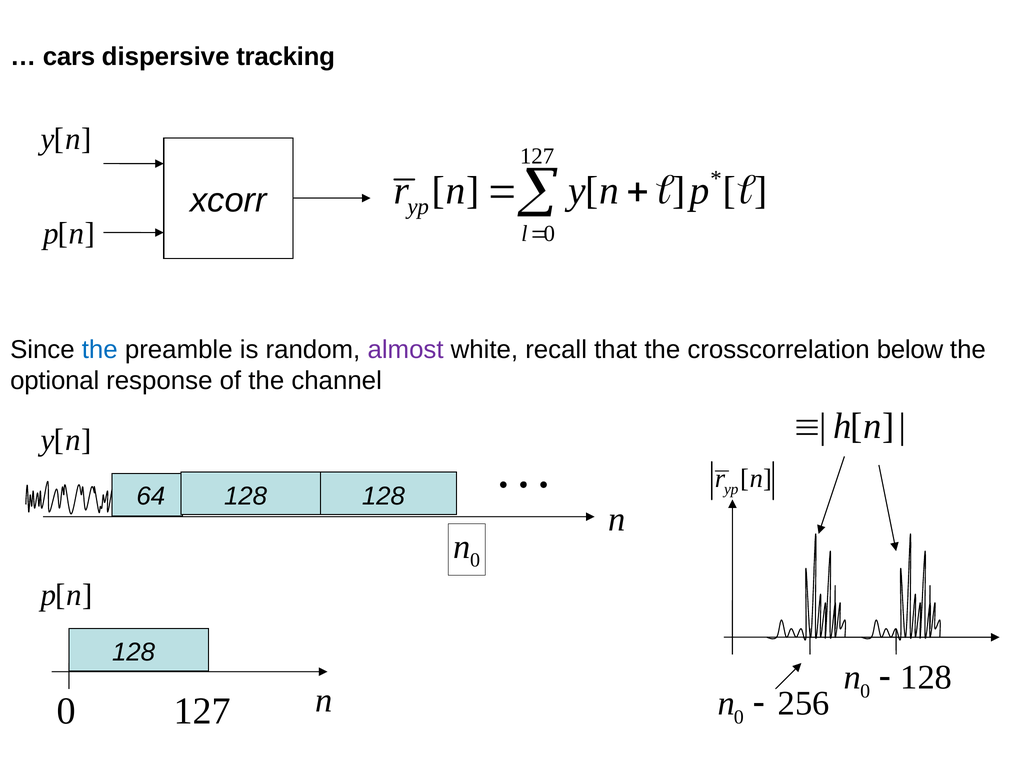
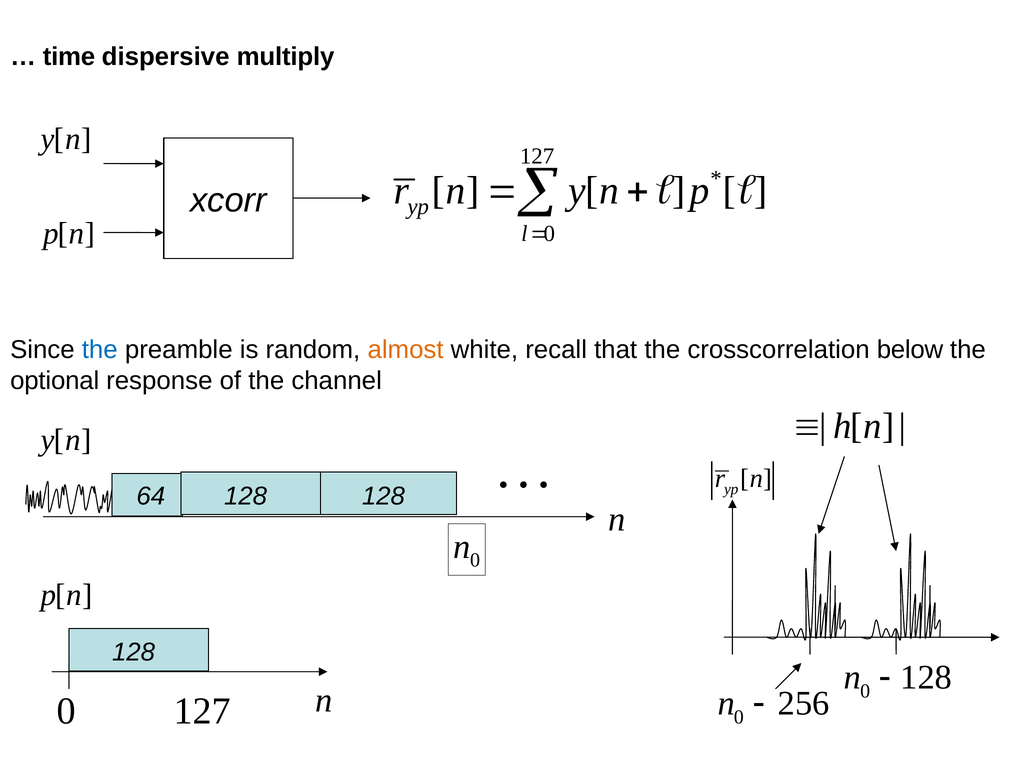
cars: cars -> time
tracking: tracking -> multiply
almost colour: purple -> orange
